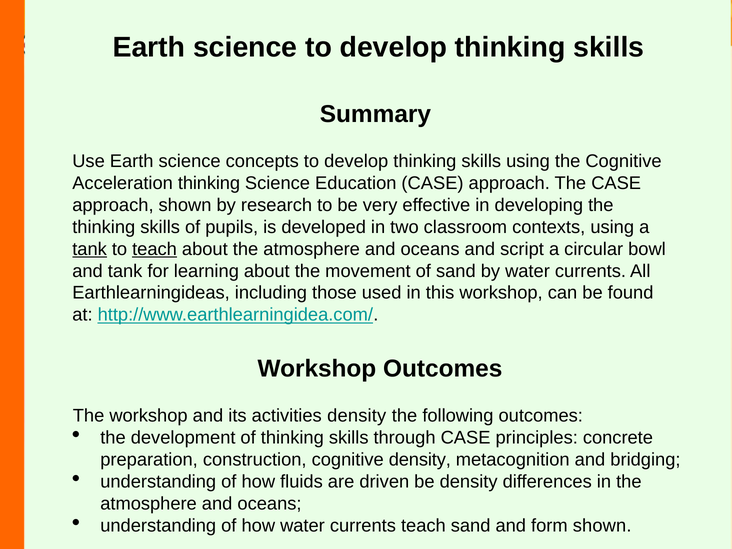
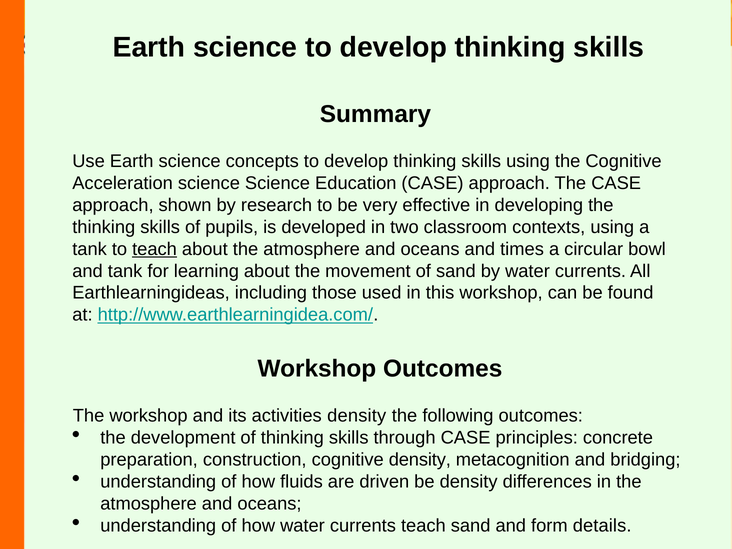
Acceleration thinking: thinking -> science
tank at (90, 249) underline: present -> none
script: script -> times
form shown: shown -> details
